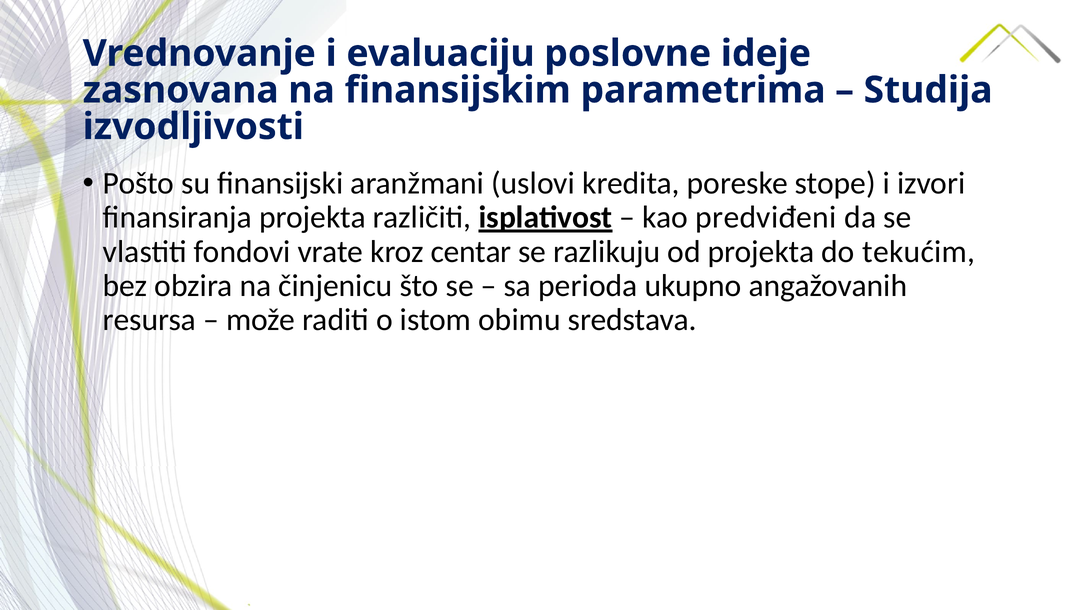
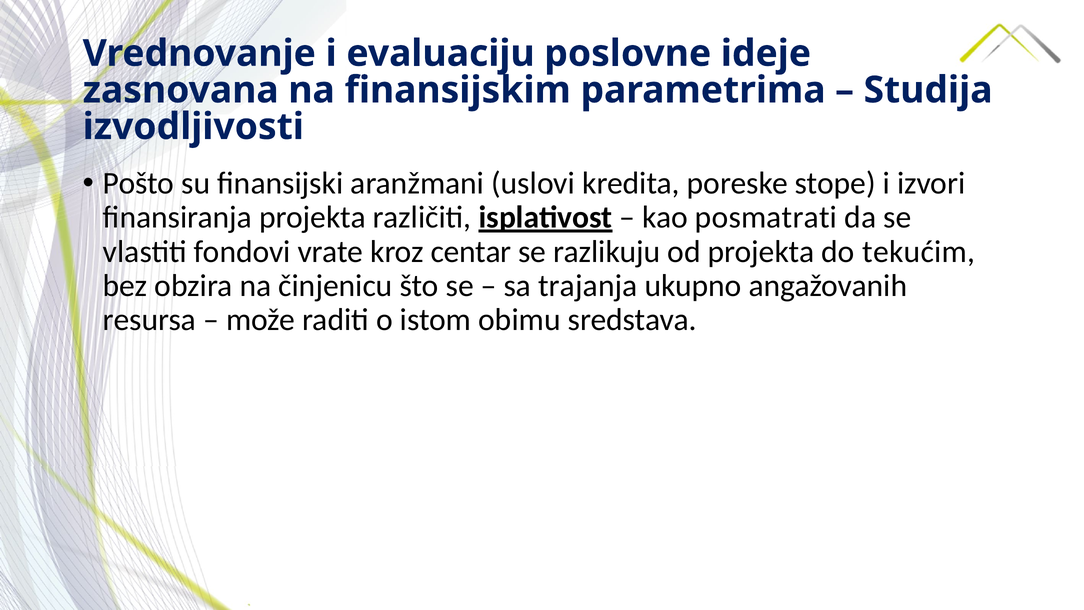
predviđeni: predviđeni -> posmatrati
perioda: perioda -> trajanja
